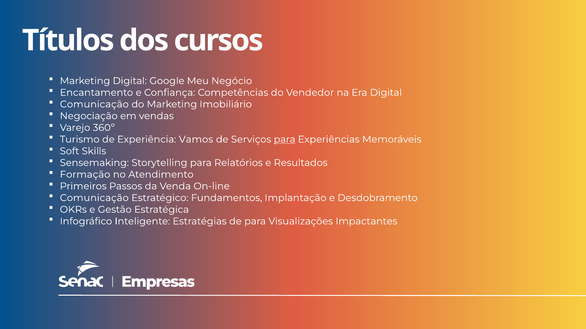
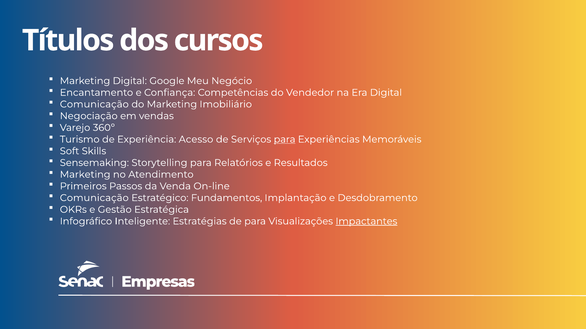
Vamos: Vamos -> Acesso
Formação at (85, 175): Formação -> Marketing
Impactantes underline: none -> present
